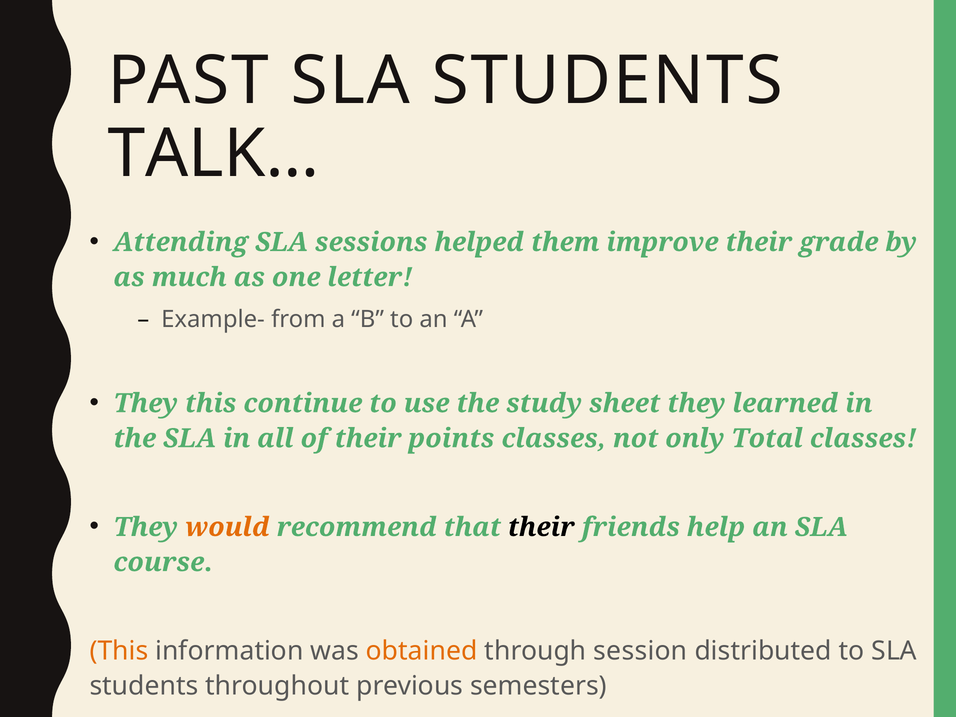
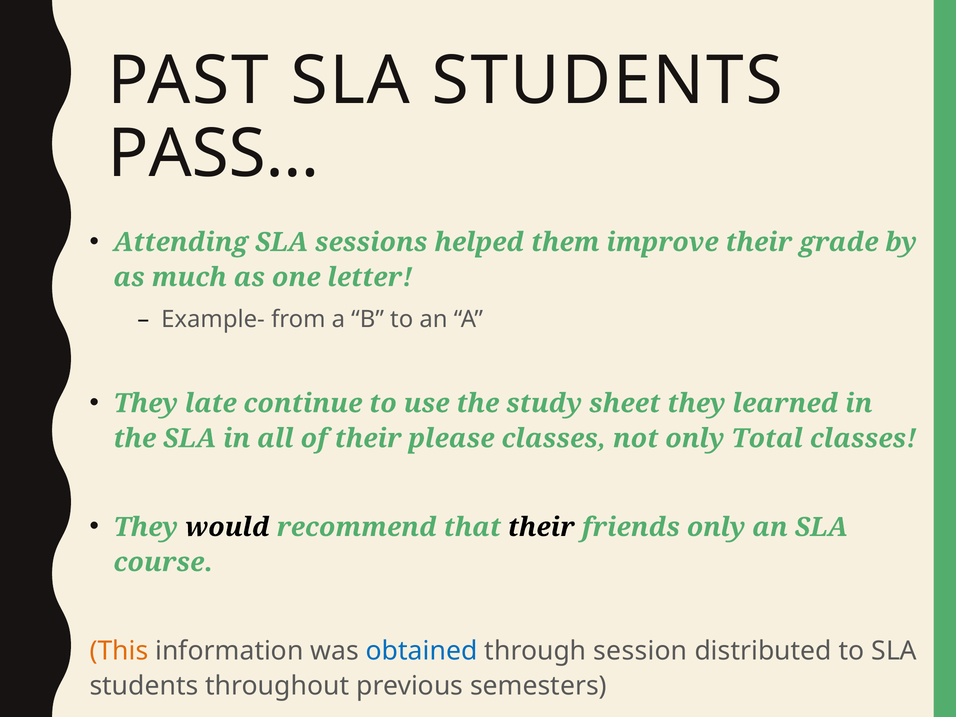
TALK…: TALK… -> PASS…
They this: this -> late
points: points -> please
would colour: orange -> black
friends help: help -> only
obtained colour: orange -> blue
